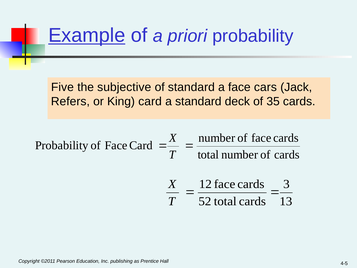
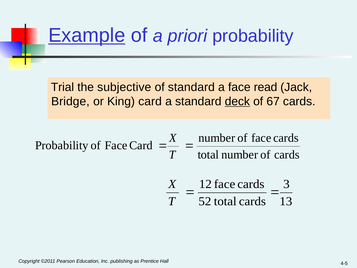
Five: Five -> Trial
cars: cars -> read
Refers: Refers -> Bridge
deck underline: none -> present
35: 35 -> 67
